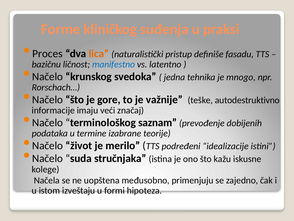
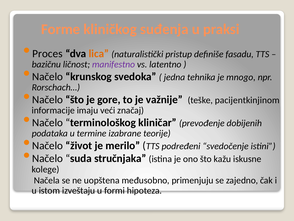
manifestno colour: blue -> purple
autodestruktivno: autodestruktivno -> pacijentkinjinom
saznam: saznam -> kliničar
idealizacije: idealizacije -> svedočenje
